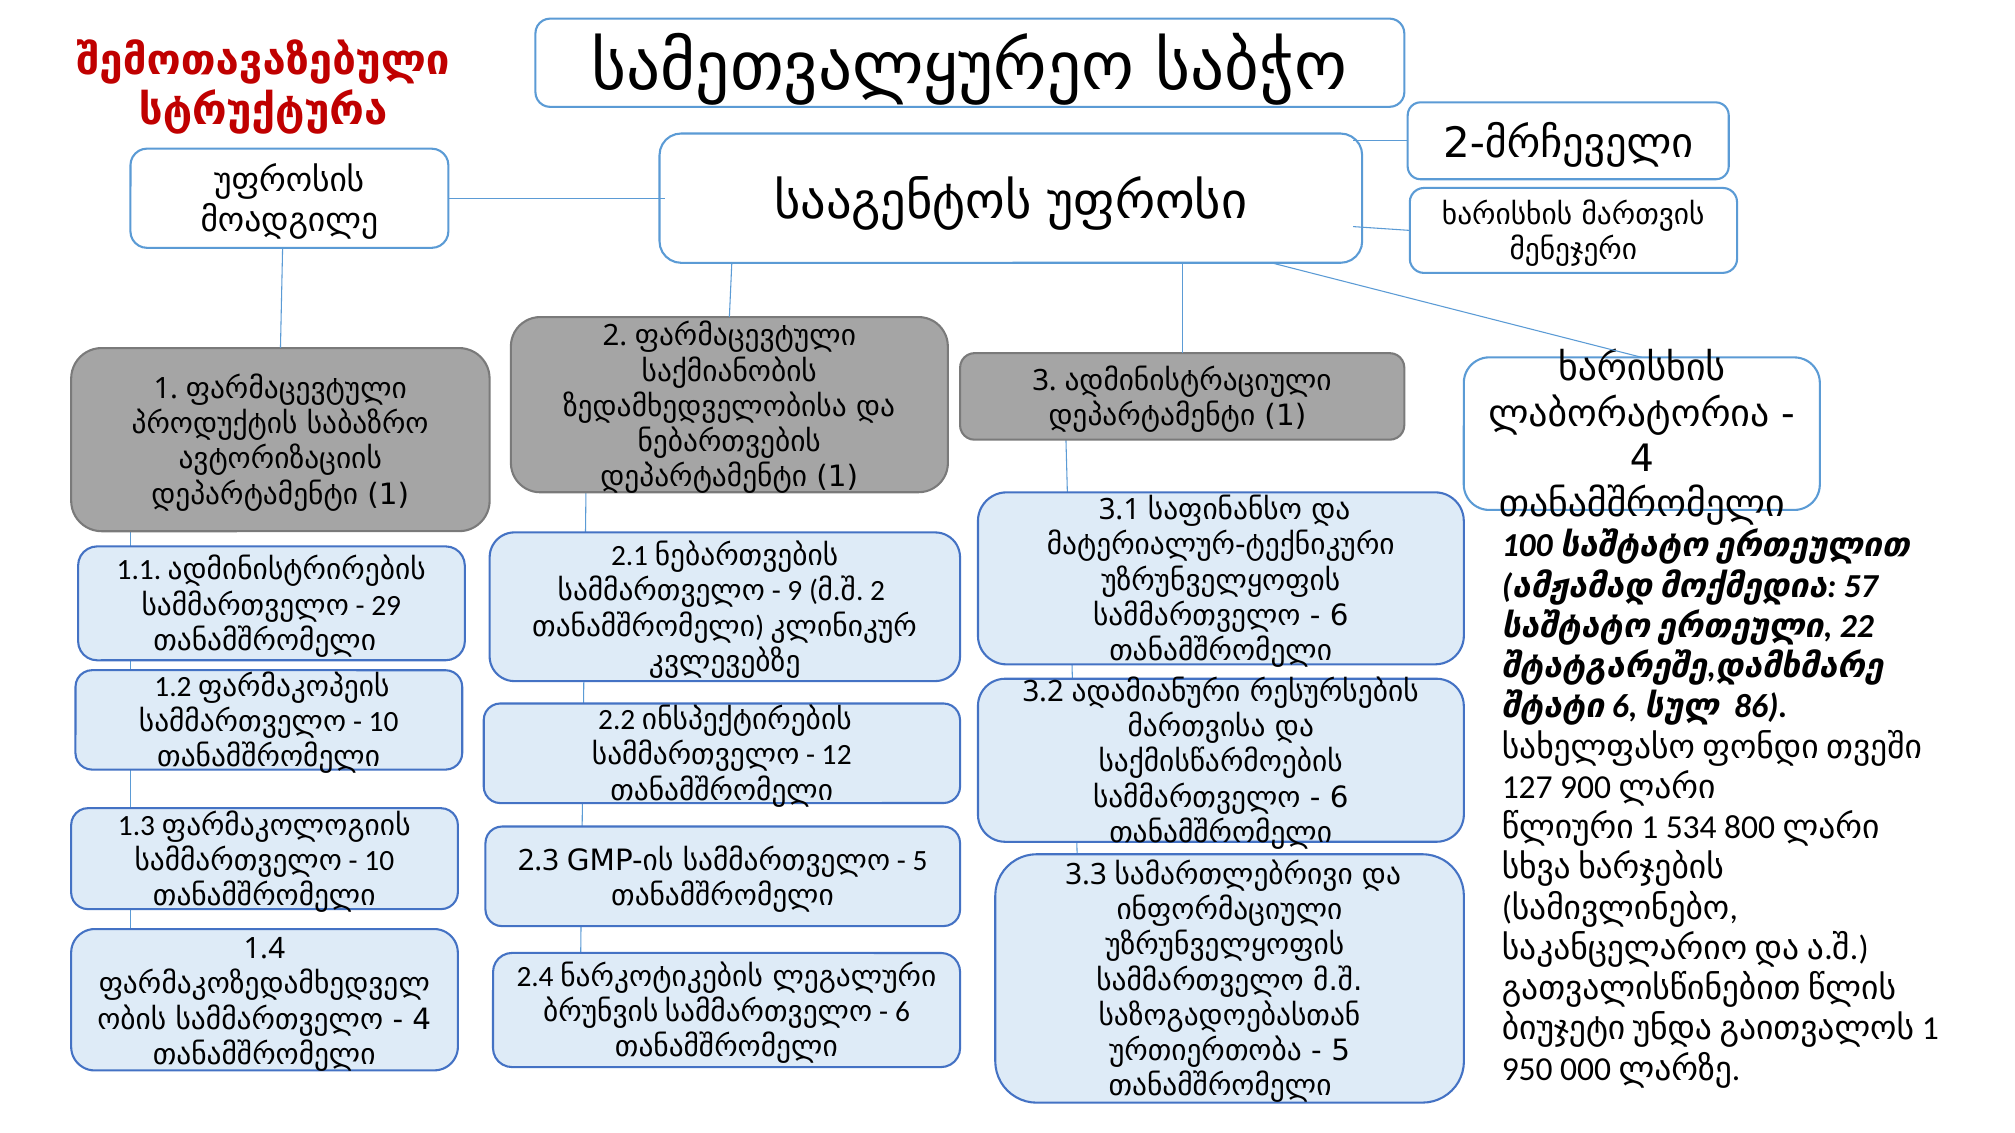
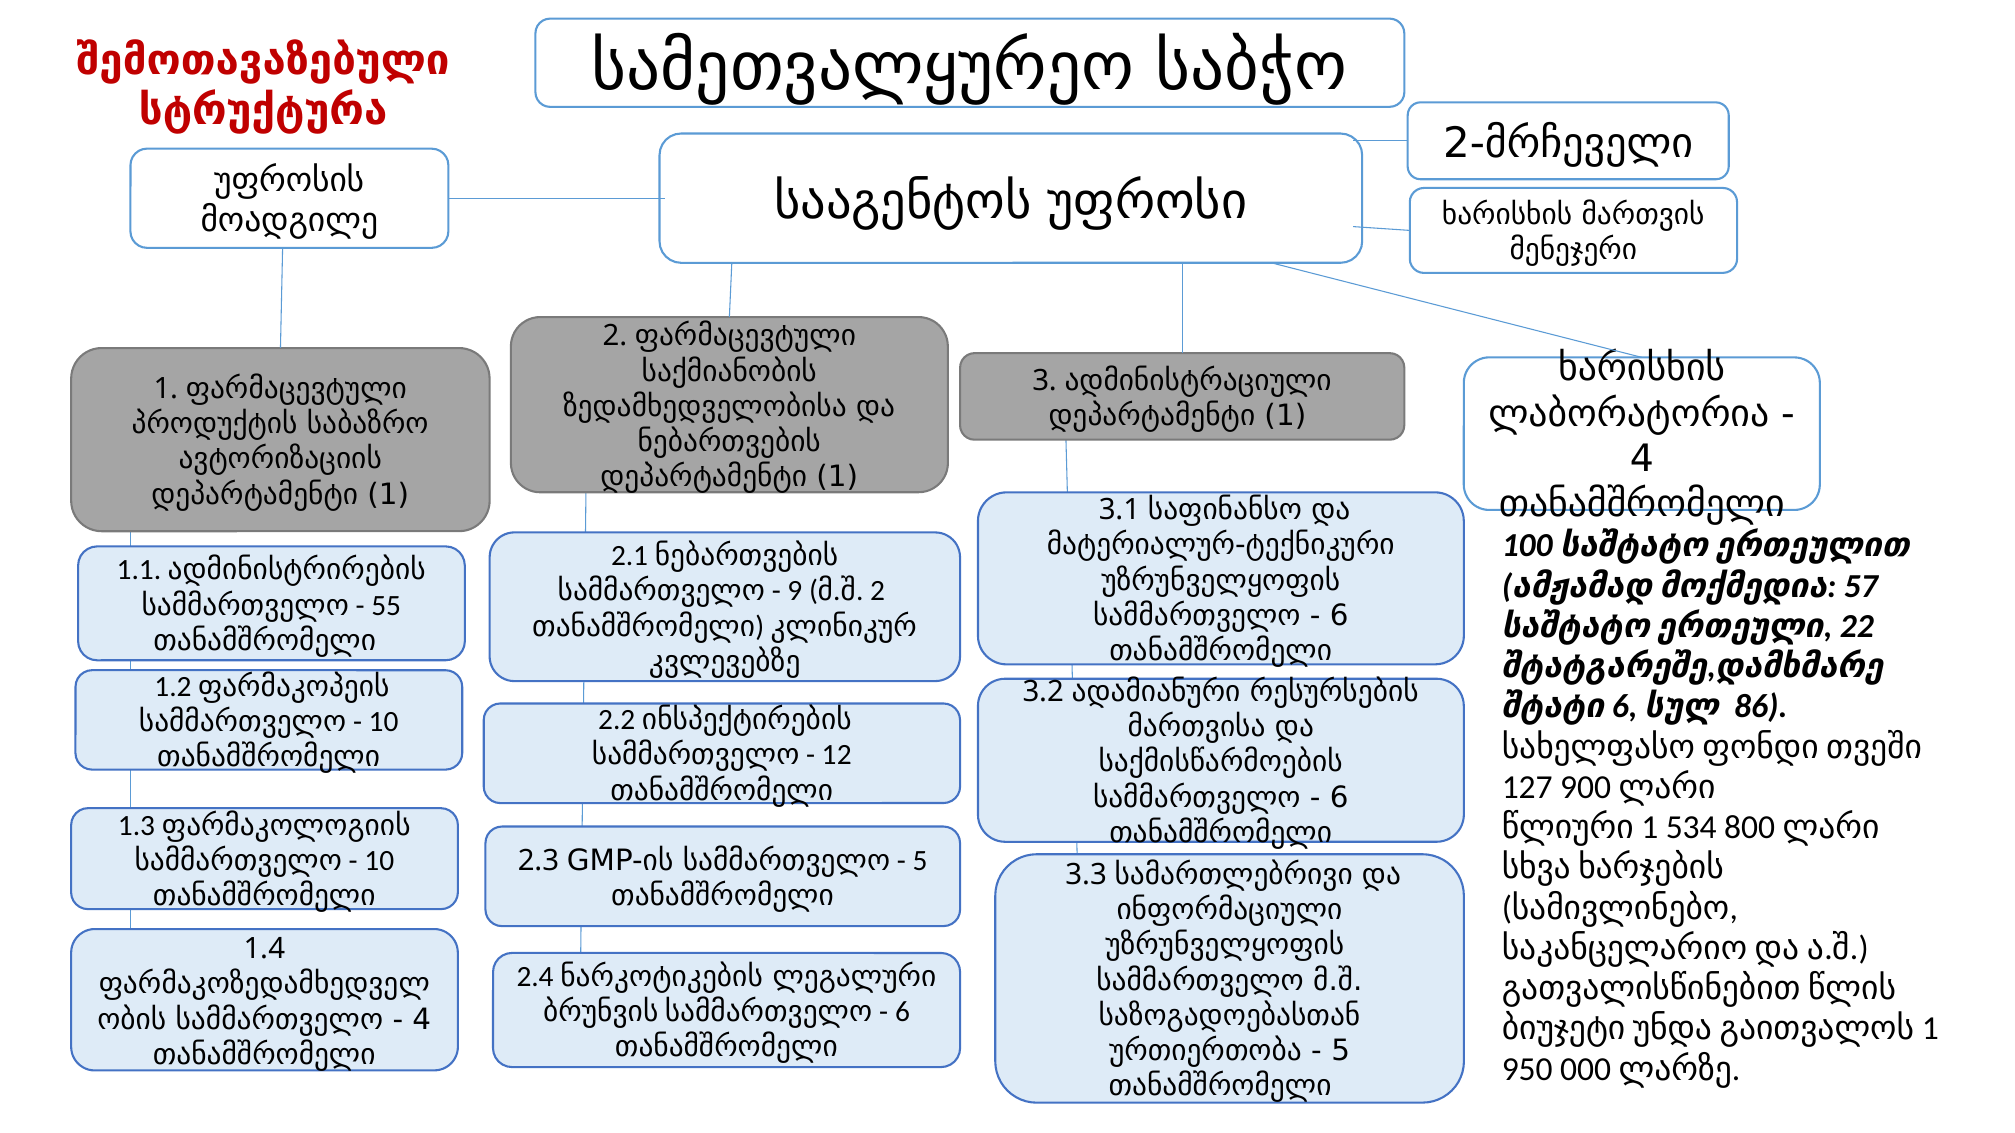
29: 29 -> 55
